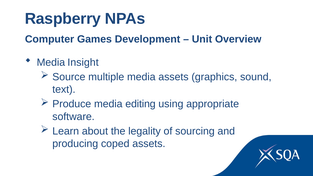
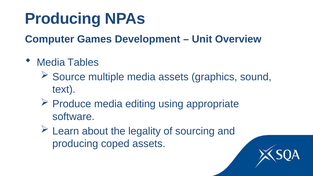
Raspberry at (63, 19): Raspberry -> Producing
Insight: Insight -> Tables
